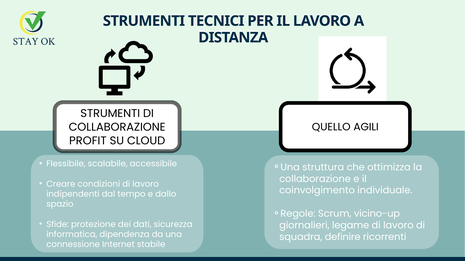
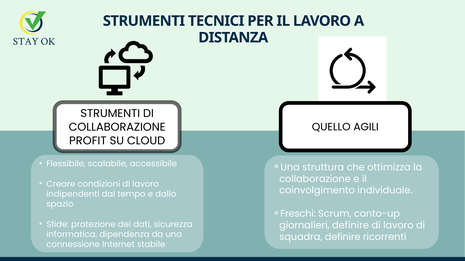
Regole: Regole -> Freschi
vicino-up: vicino-up -> conto-up
giornalieri legame: legame -> definire
